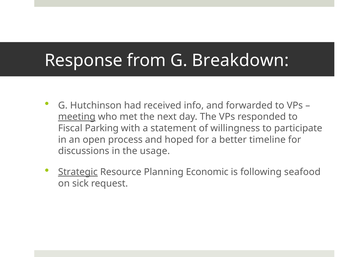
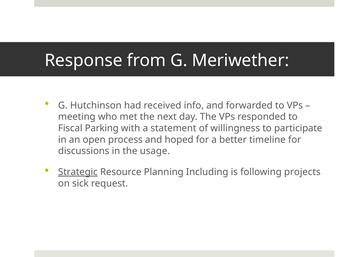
Breakdown: Breakdown -> Meriwether
meeting underline: present -> none
Economic: Economic -> Including
seafood: seafood -> projects
